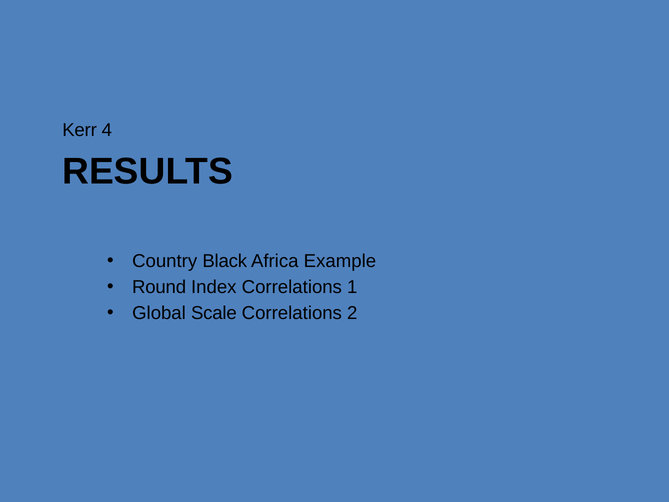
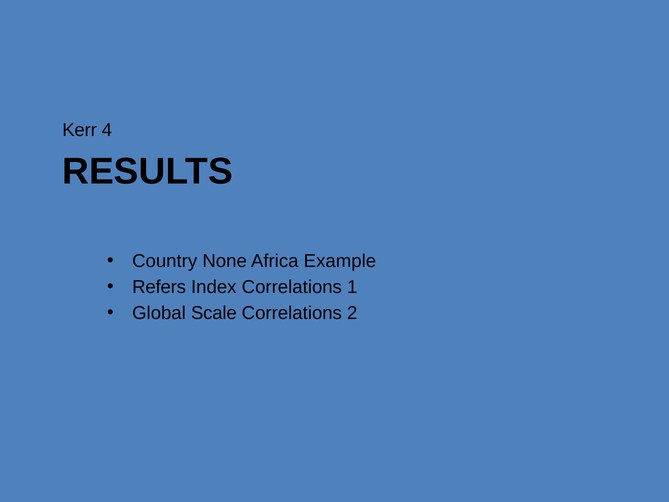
Black: Black -> None
Round: Round -> Refers
